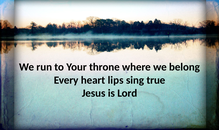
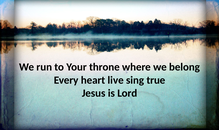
lips: lips -> live
